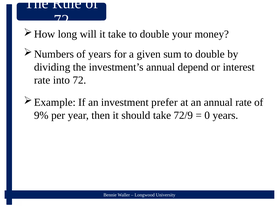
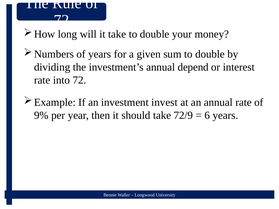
prefer: prefer -> invest
0: 0 -> 6
